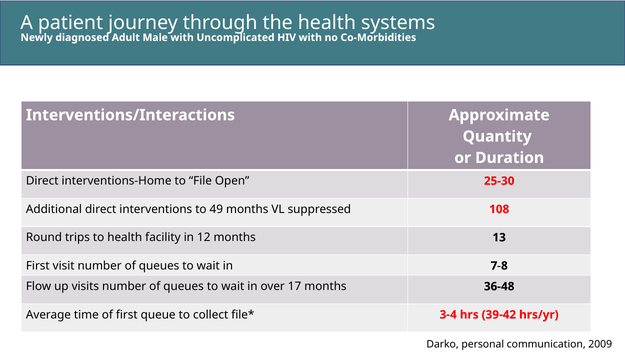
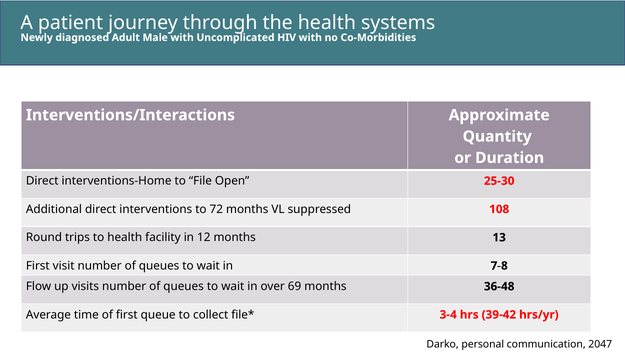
49: 49 -> 72
17: 17 -> 69
2009: 2009 -> 2047
